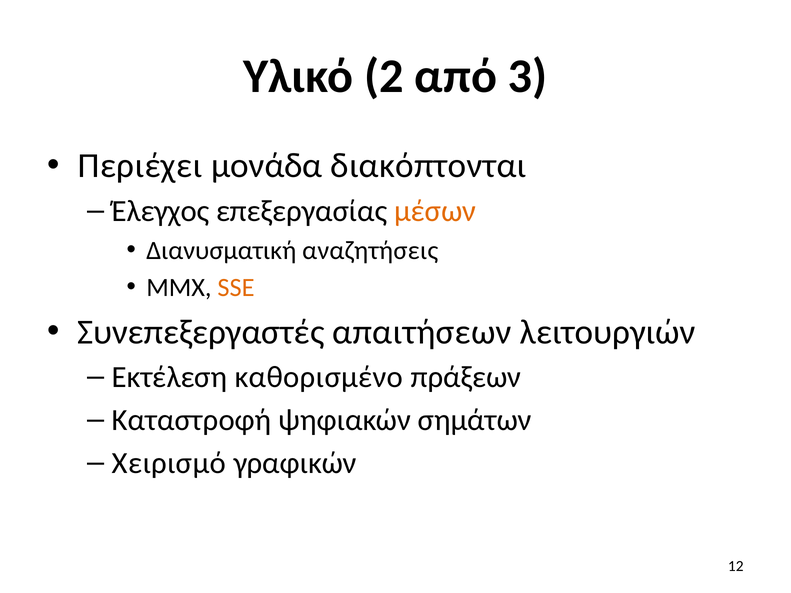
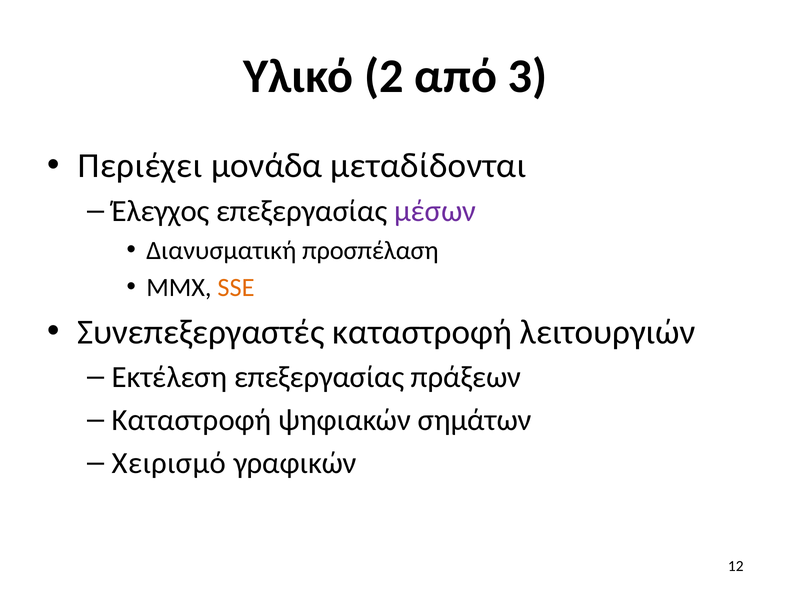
διακόπτονται: διακόπτονται -> μεταδίδονται
μέσων colour: orange -> purple
αναζητήσεις: αναζητήσεις -> προσπέλαση
Συνεπεξεργαστές απαιτήσεων: απαιτήσεων -> καταστροφή
Εκτέλεση καθορισμένο: καθορισμένο -> επεξεργασίας
